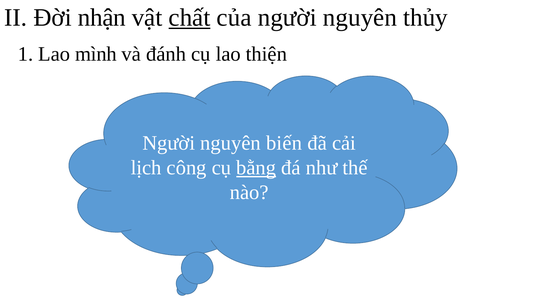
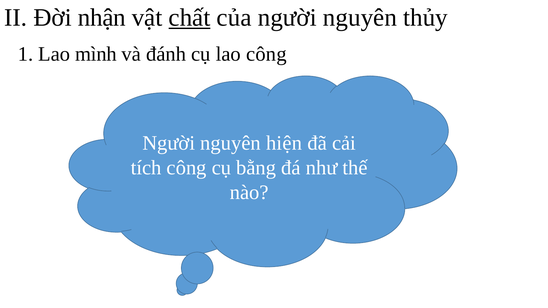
lao thiện: thiện -> công
biến: biến -> hiện
lịch: lịch -> tích
bằng underline: present -> none
